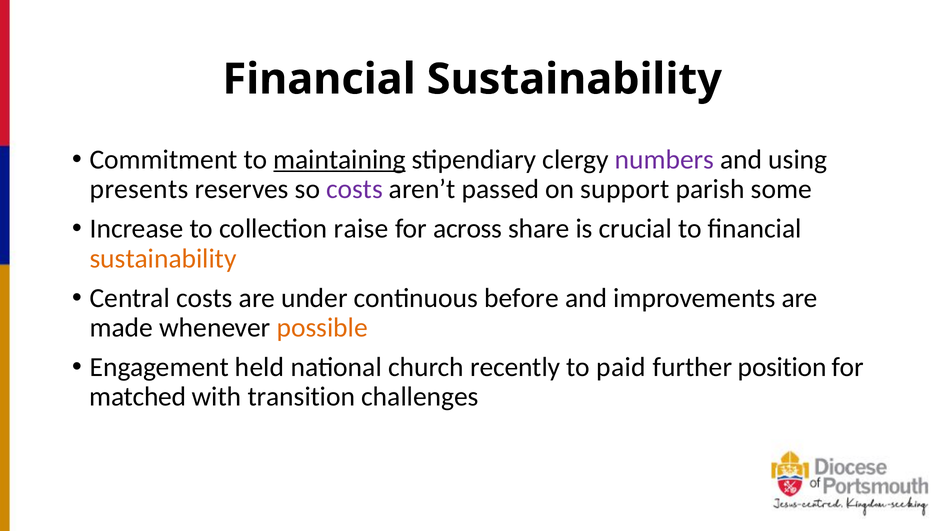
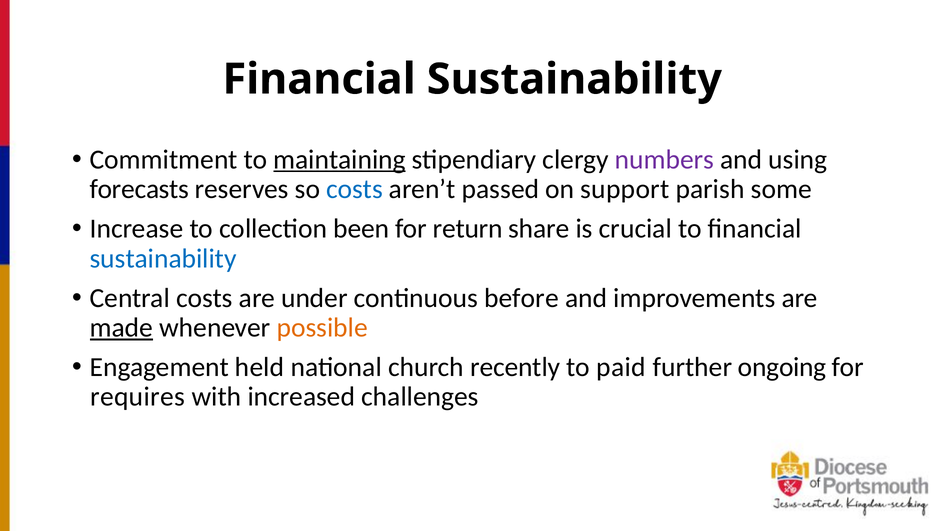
presents: presents -> forecasts
costs at (355, 189) colour: purple -> blue
raise: raise -> been
across: across -> return
sustainability at (163, 259) colour: orange -> blue
made underline: none -> present
position: position -> ongoing
matched: matched -> requires
transition: transition -> increased
